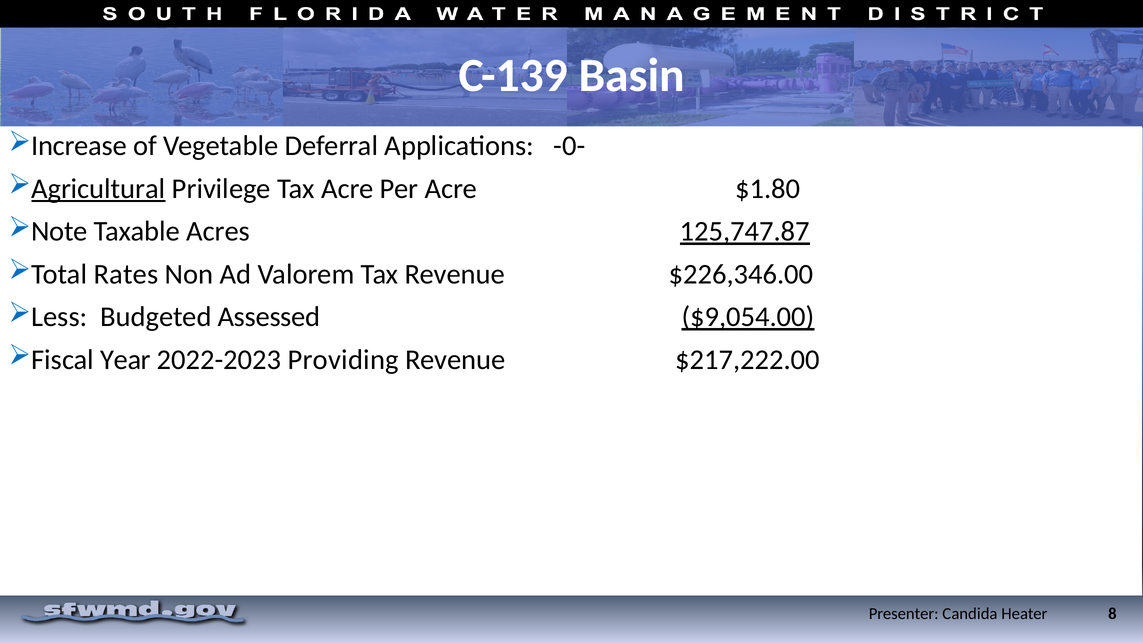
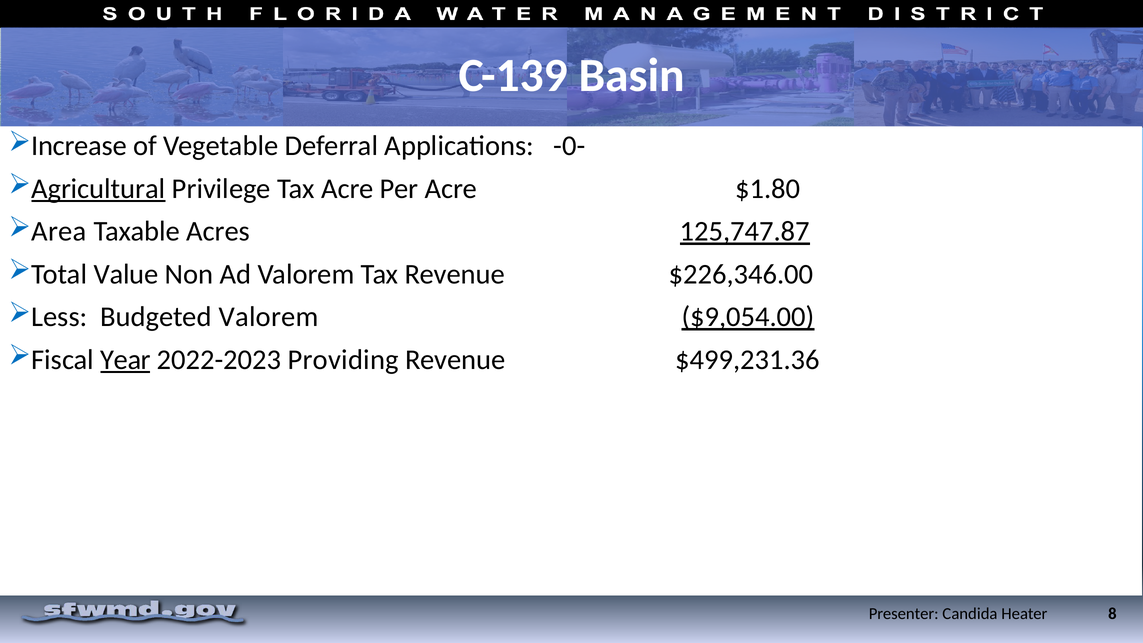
Note: Note -> Area
Rates: Rates -> Value
Budgeted Assessed: Assessed -> Valorem
Year underline: none -> present
$217,222.00: $217,222.00 -> $499,231.36
